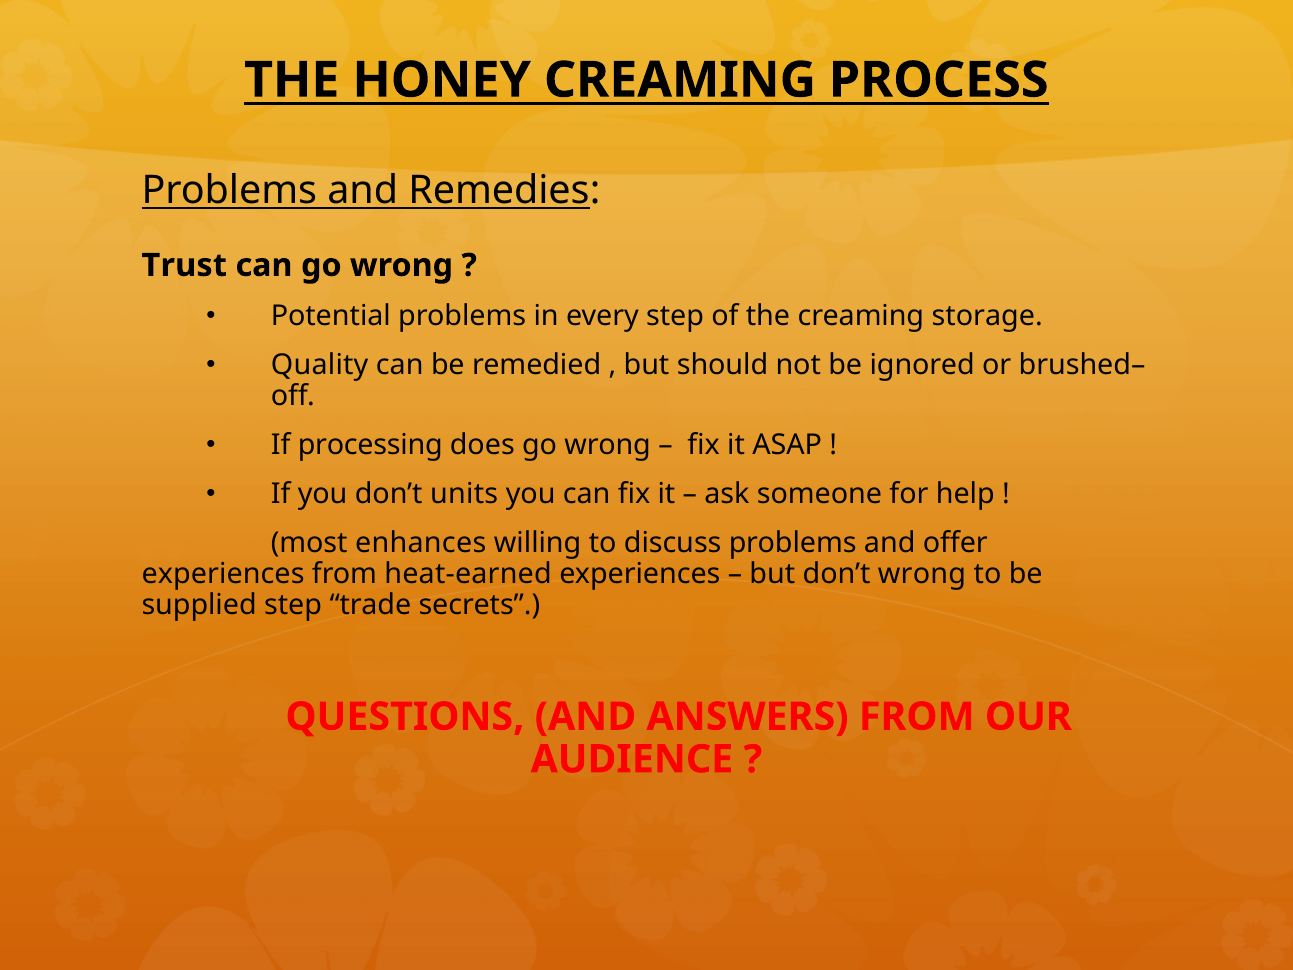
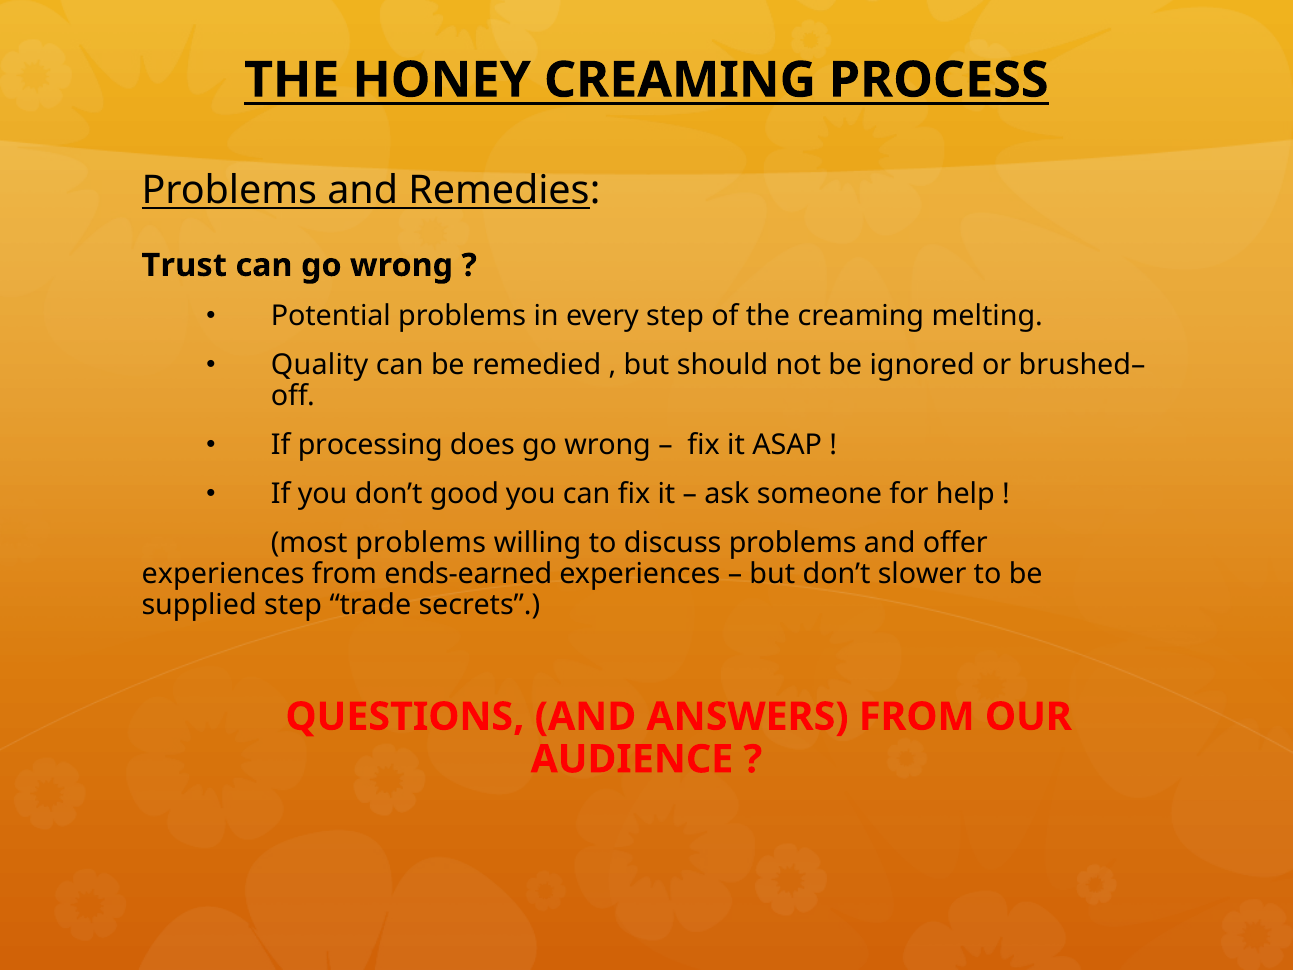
storage: storage -> melting
units: units -> good
most enhances: enhances -> problems
heat-earned: heat-earned -> ends-earned
don’t wrong: wrong -> slower
